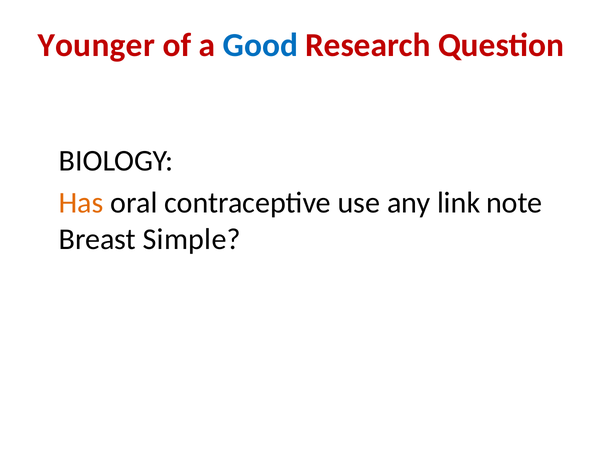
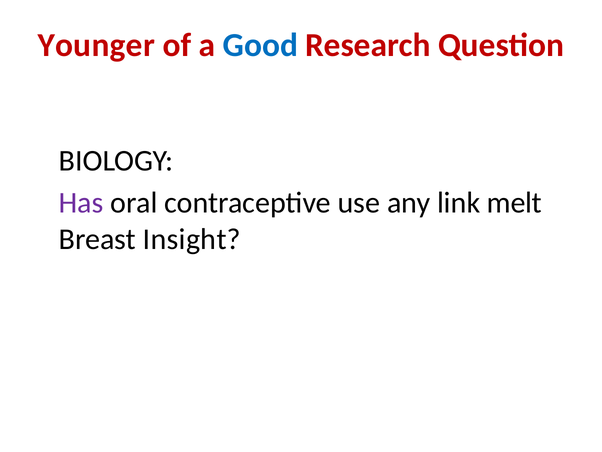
Has colour: orange -> purple
note: note -> melt
Simple: Simple -> Insight
